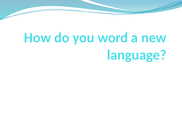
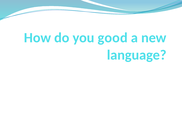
word: word -> good
